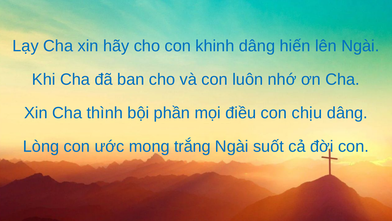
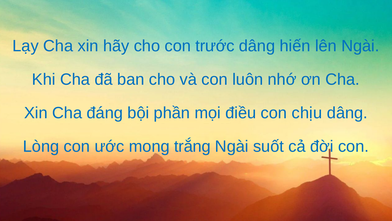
khinh: khinh -> trước
thình: thình -> đáng
